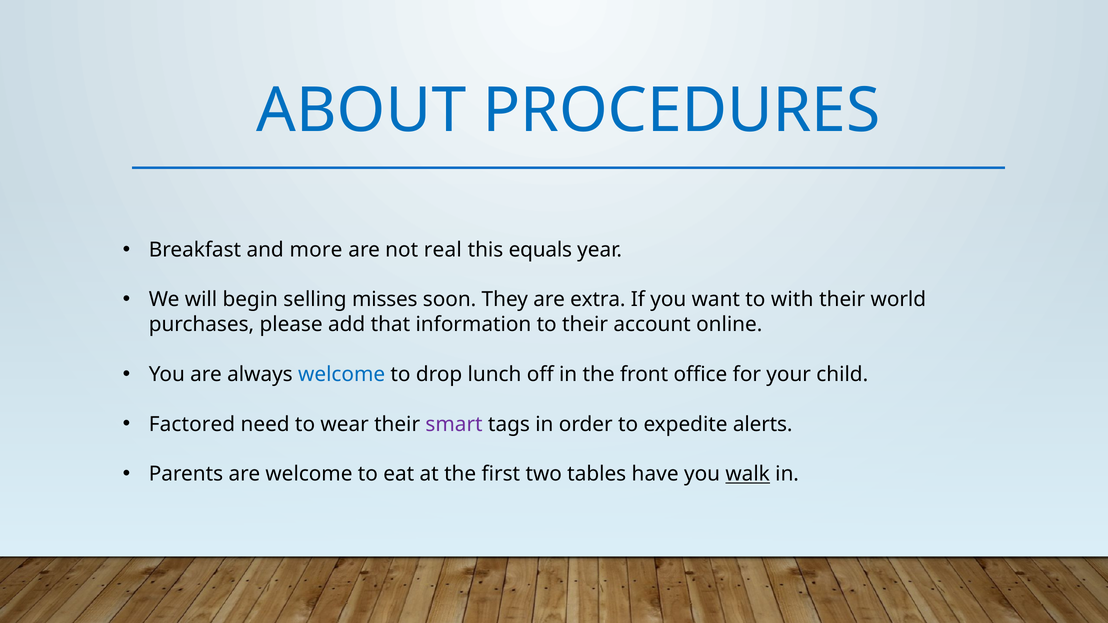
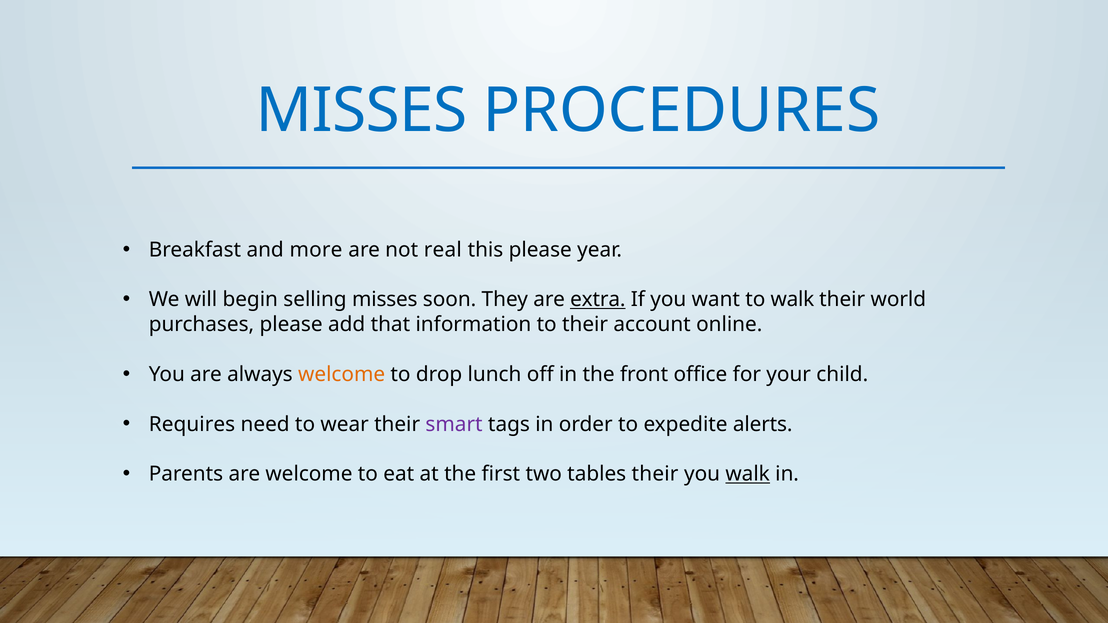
ABOUT at (361, 111): ABOUT -> MISSES
this equals: equals -> please
extra underline: none -> present
to with: with -> walk
welcome at (342, 375) colour: blue -> orange
Factored: Factored -> Requires
tables have: have -> their
